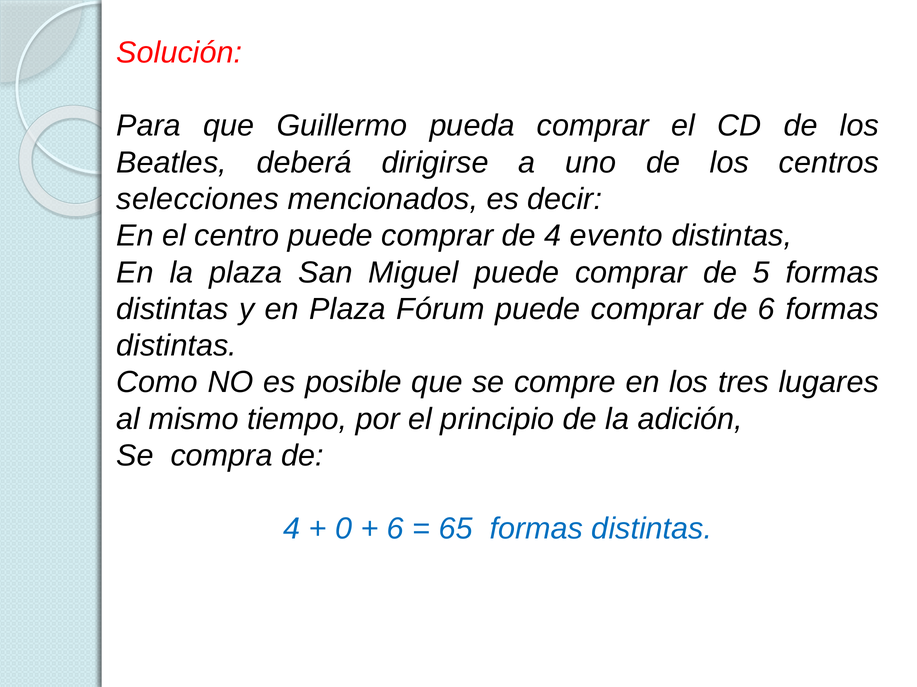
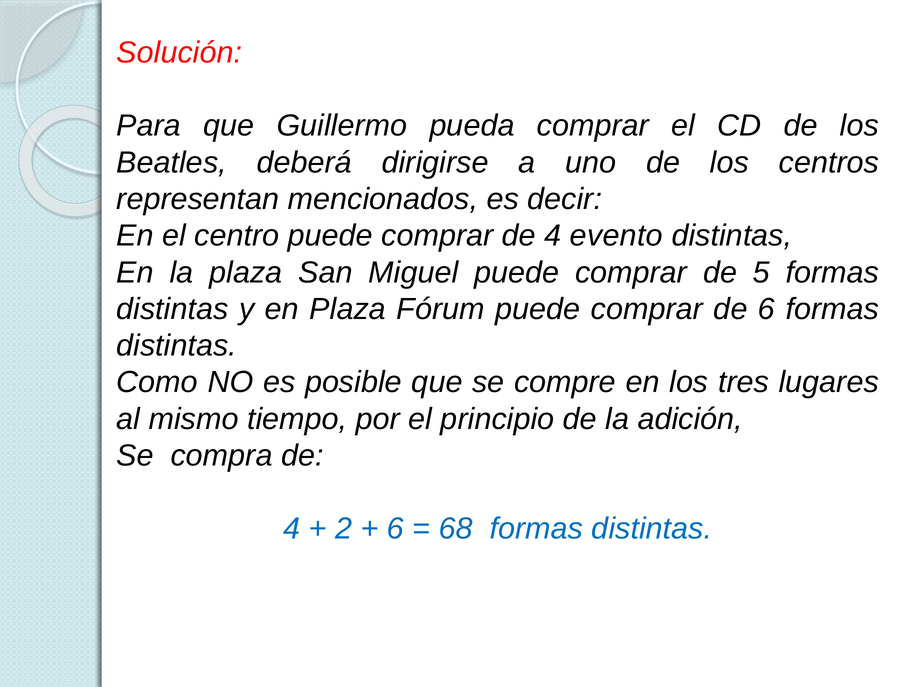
selecciones: selecciones -> representan
0: 0 -> 2
65: 65 -> 68
